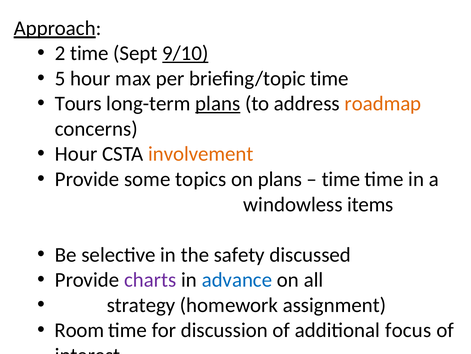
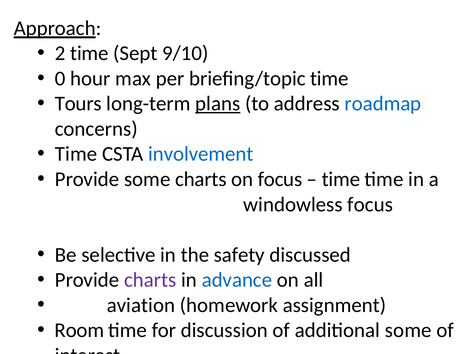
9/10 underline: present -> none
5: 5 -> 0
roadmap colour: orange -> blue
Hour at (76, 154): Hour -> Time
involvement colour: orange -> blue
some topics: topics -> charts
on plans: plans -> focus
windowless items: items -> focus
strategy: strategy -> aviation
additional focus: focus -> some
